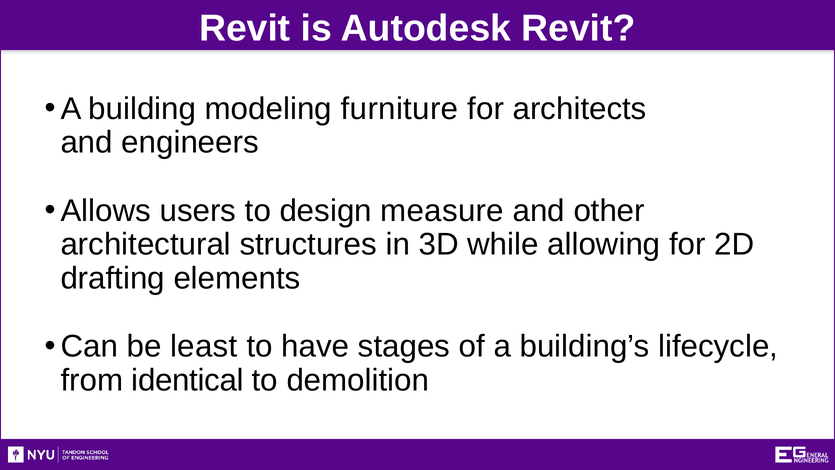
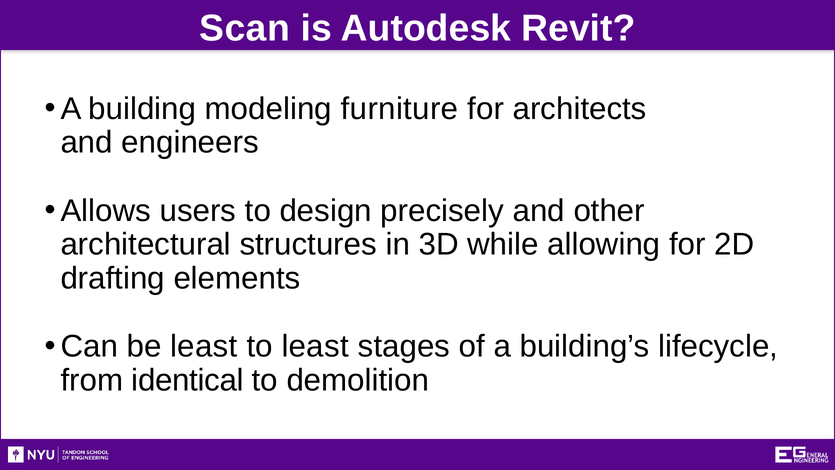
Revit at (245, 28): Revit -> Scan
measure: measure -> precisely
to have: have -> least
